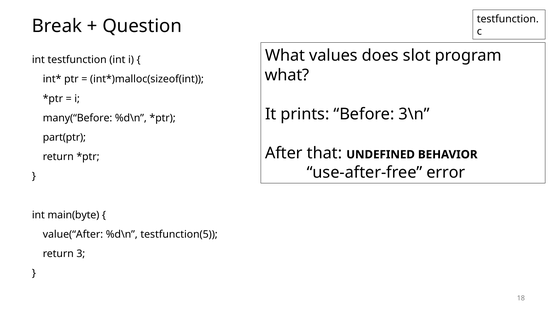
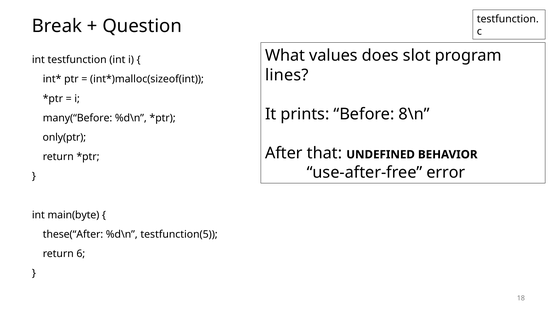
what at (287, 75): what -> lines
3\n: 3\n -> 8\n
part(ptr: part(ptr -> only(ptr
value(“After: value(“After -> these(“After
3: 3 -> 6
